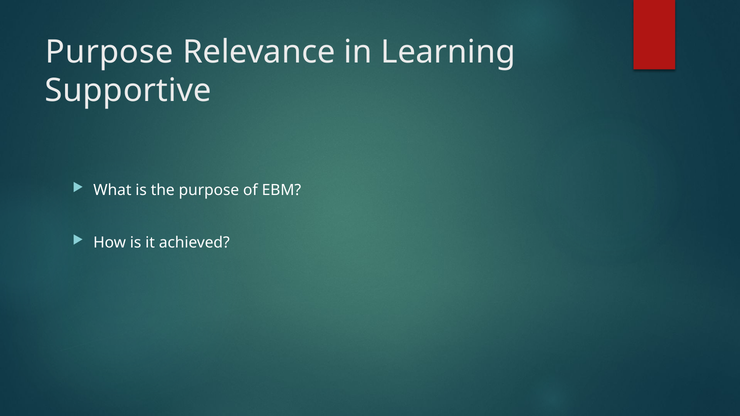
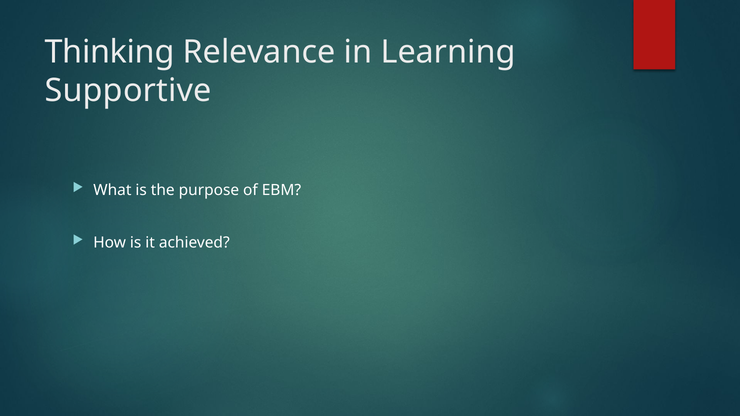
Purpose at (109, 52): Purpose -> Thinking
